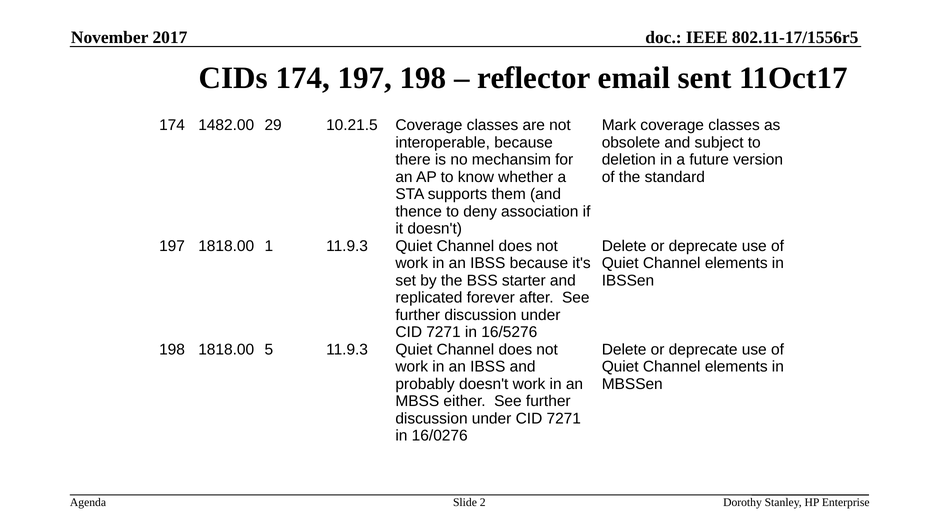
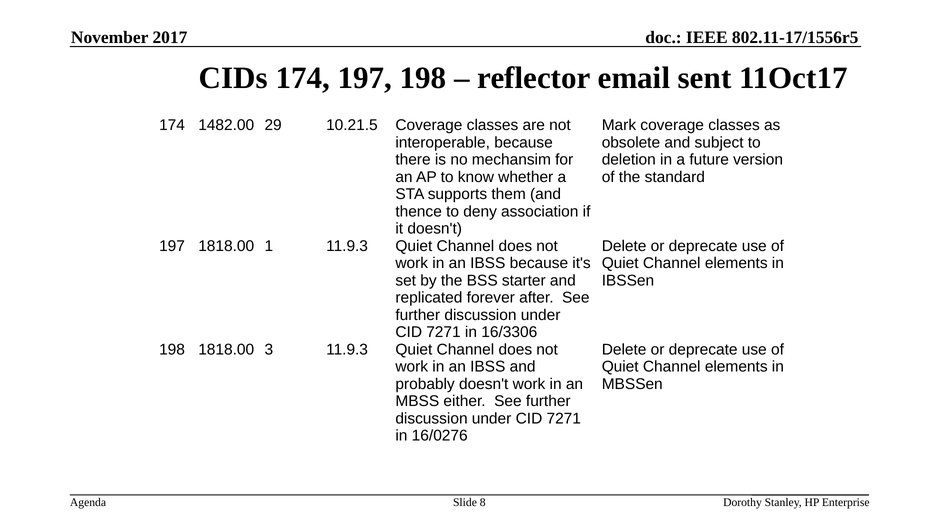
16/5276: 16/5276 -> 16/3306
5: 5 -> 3
2: 2 -> 8
